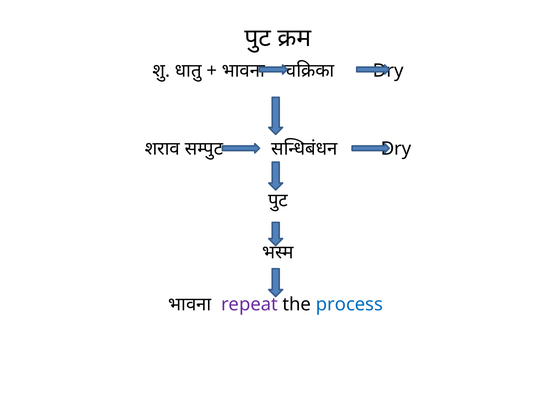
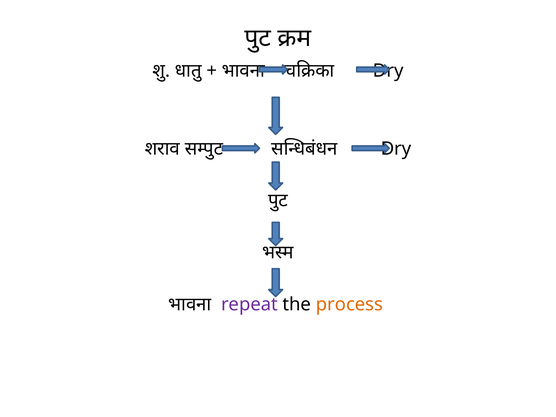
process colour: blue -> orange
